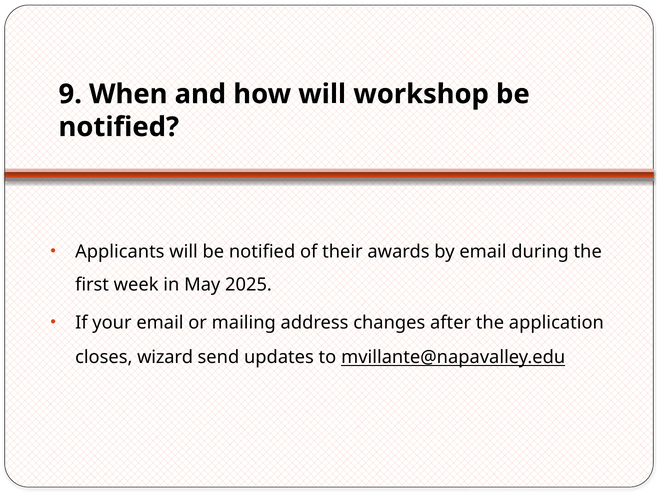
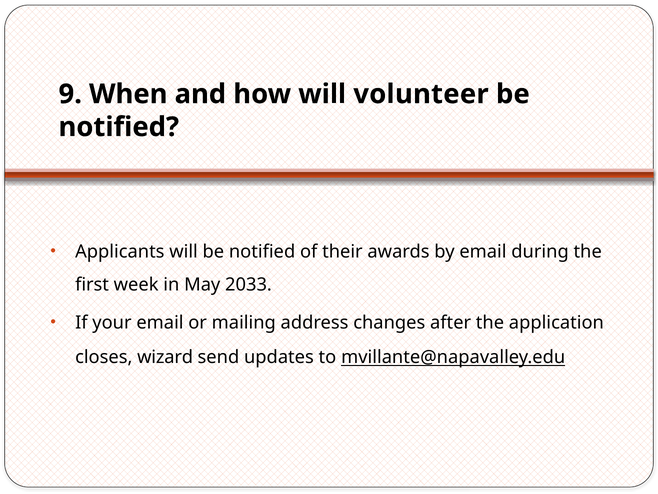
workshop: workshop -> volunteer
2025: 2025 -> 2033
